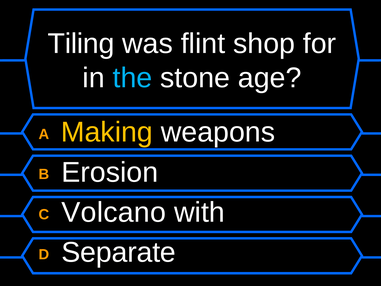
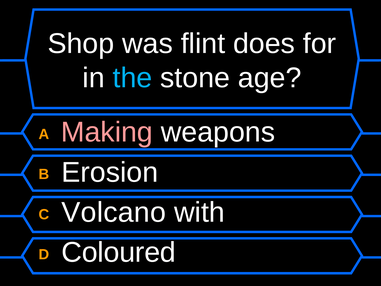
Tiling: Tiling -> Shop
shop: shop -> does
Making colour: yellow -> pink
Separate: Separate -> Coloured
